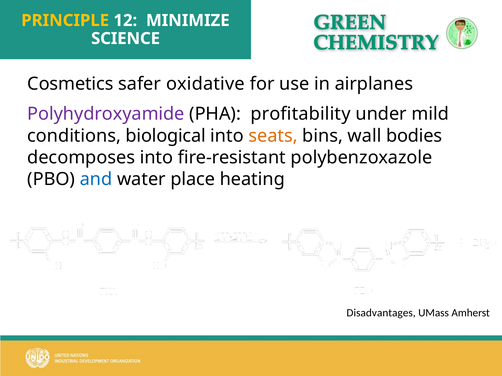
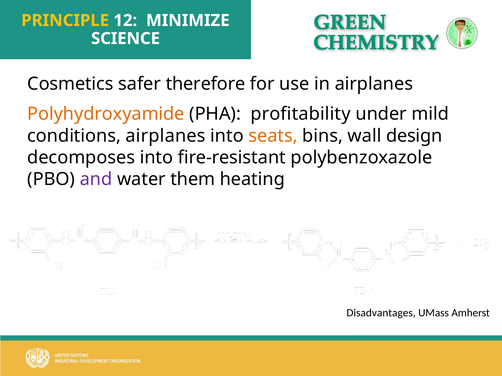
oxidative: oxidative -> therefore
Polyhydroxyamide colour: purple -> orange
conditions biological: biological -> airplanes
bodies: bodies -> design
and colour: blue -> purple
place: place -> them
